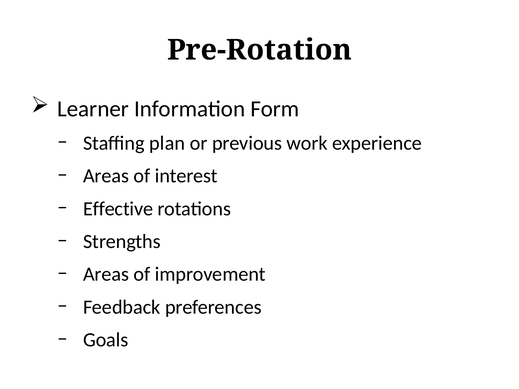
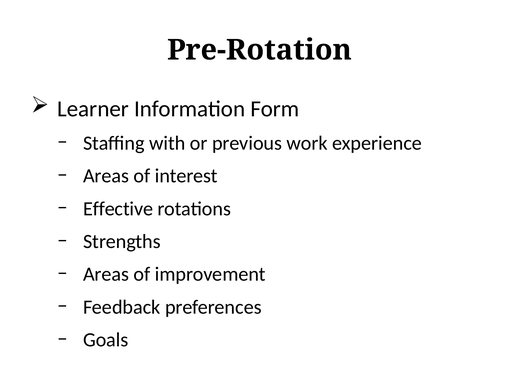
plan: plan -> with
